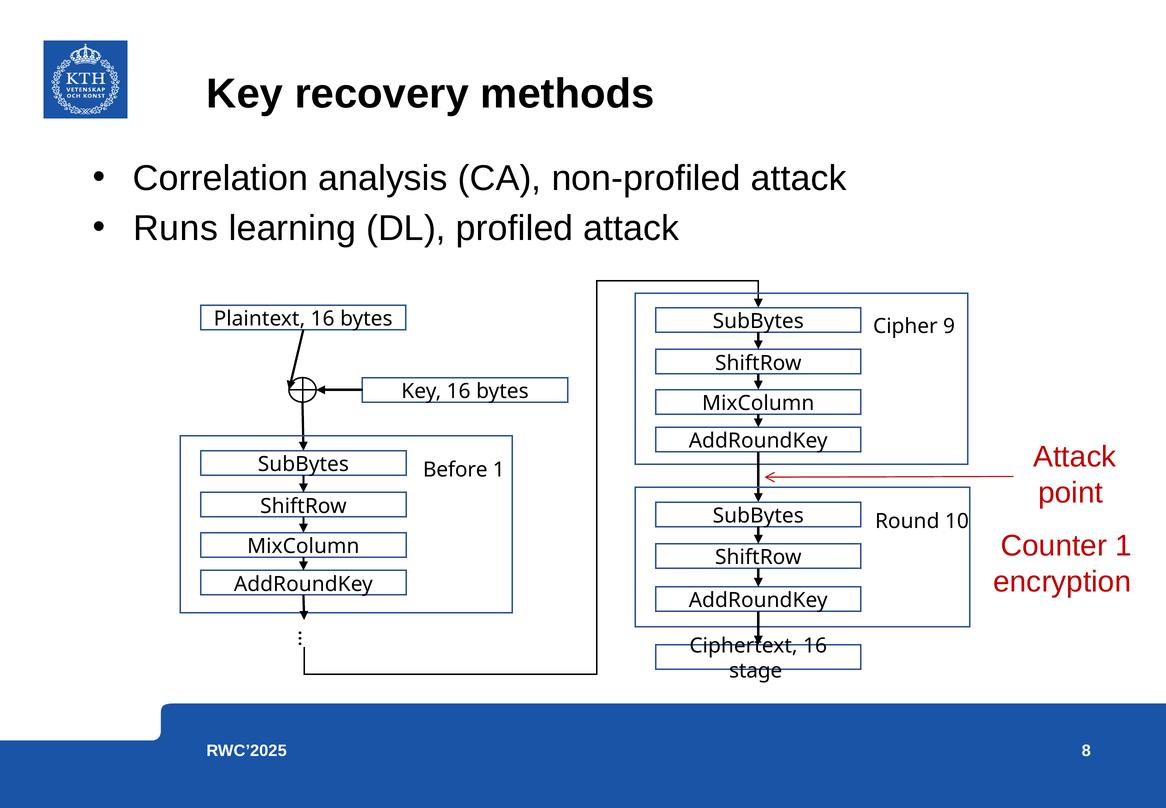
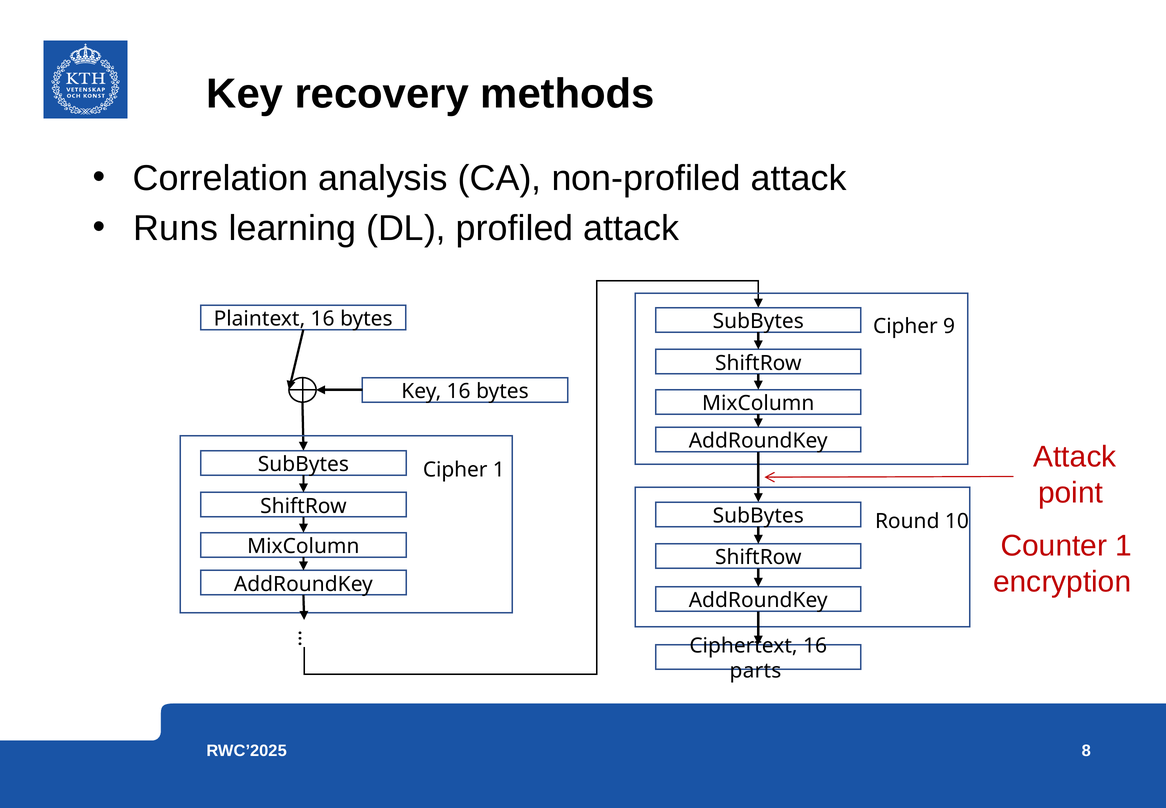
Before at (455, 470): Before -> Cipher
stage: stage -> parts
